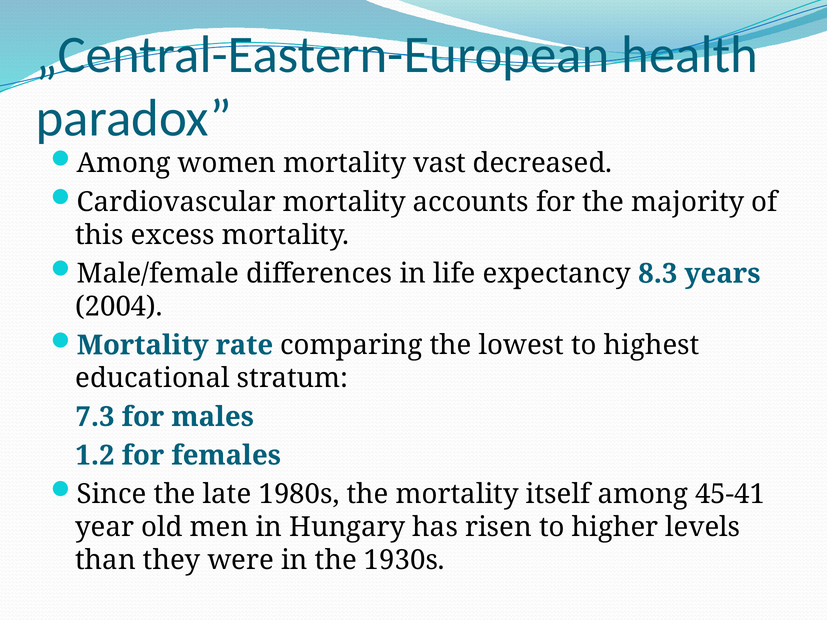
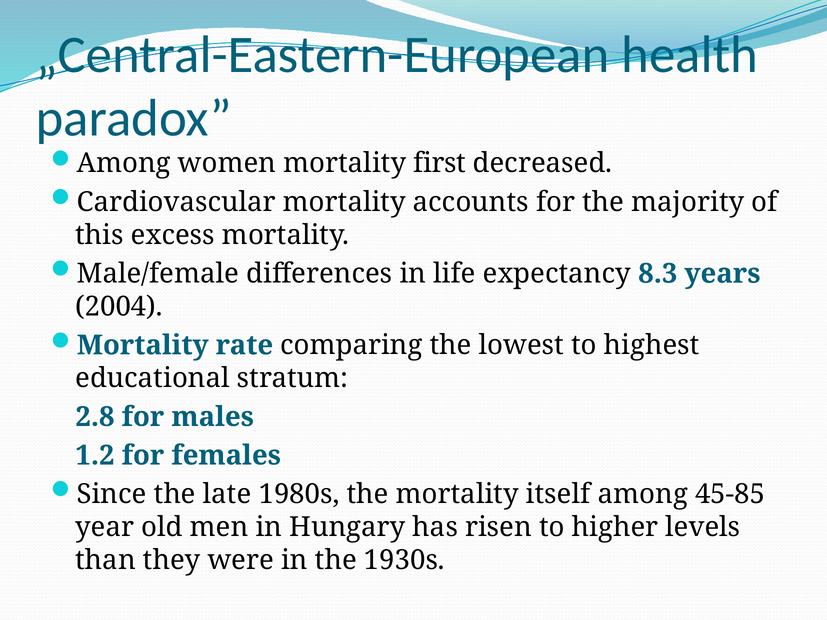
vast: vast -> first
7.3: 7.3 -> 2.8
45-41: 45-41 -> 45-85
